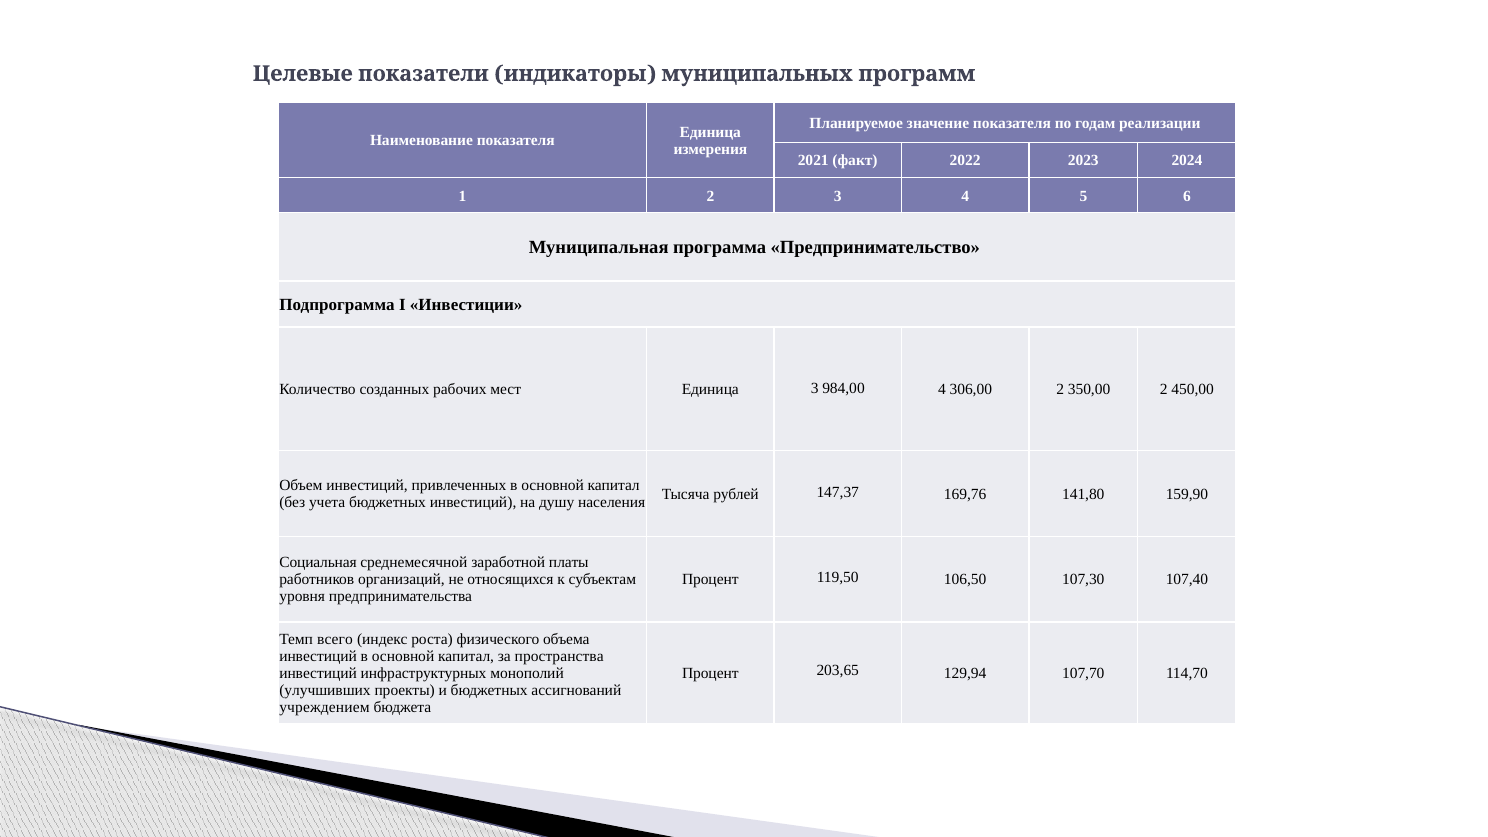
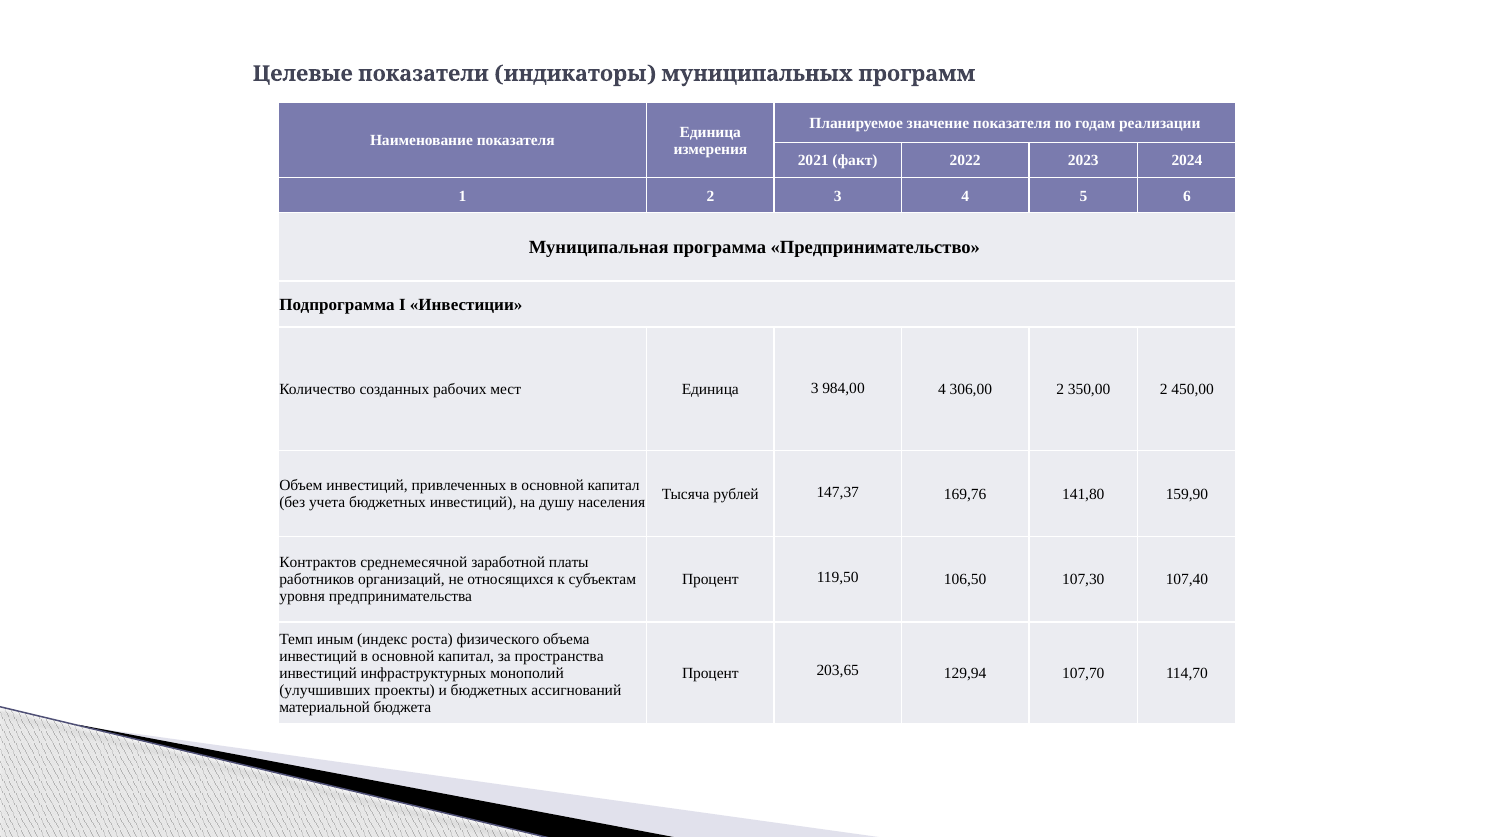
Социальная: Социальная -> Контрактов
всего: всего -> иным
учреждением: учреждением -> материальной
